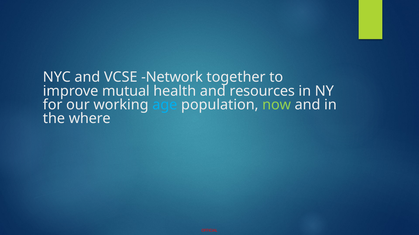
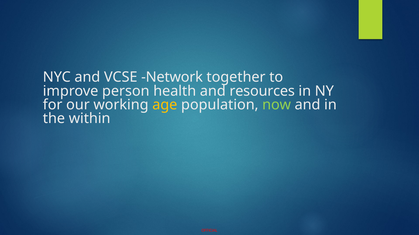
mutual: mutual -> person
age colour: light blue -> yellow
where: where -> within
